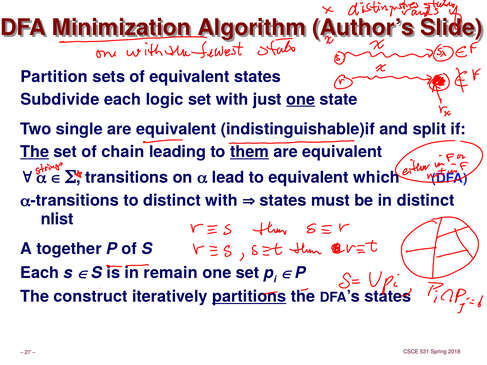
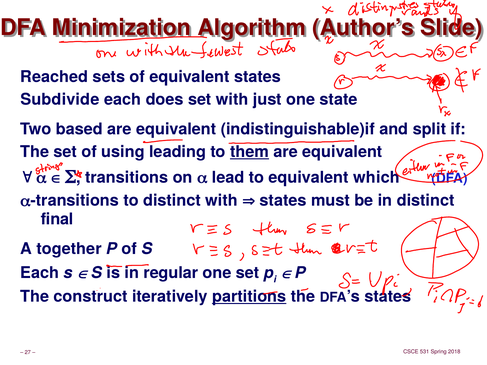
Partition: Partition -> Reached
logic: logic -> does
one at (301, 99) underline: present -> none
single: single -> based
The at (35, 152) underline: present -> none
chain: chain -> using
nlist: nlist -> final
remain: remain -> regular
